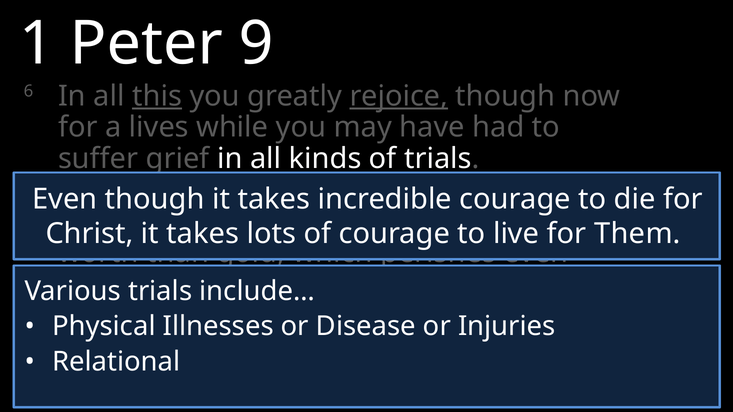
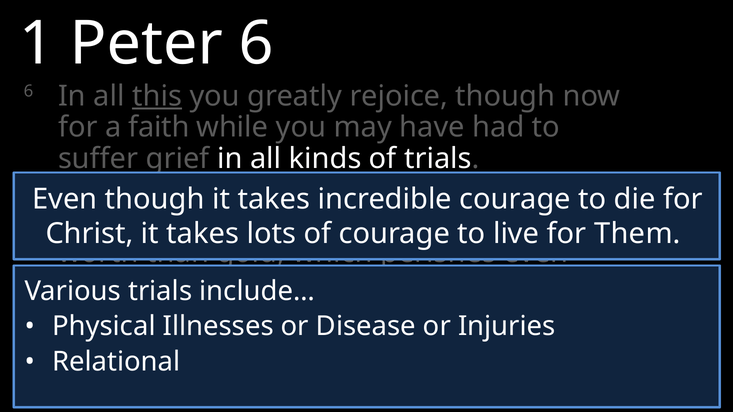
Peter 9: 9 -> 6
rejoice underline: present -> none
lives: lives -> faith
